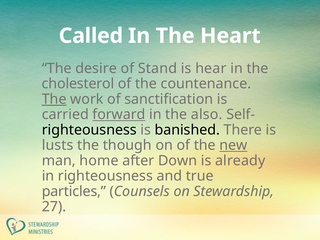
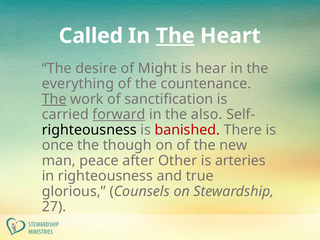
The at (175, 36) underline: none -> present
Stand: Stand -> Might
cholesterol: cholesterol -> everything
banished colour: black -> red
lusts: lusts -> once
new underline: present -> none
home: home -> peace
Down: Down -> Other
already: already -> arteries
particles: particles -> glorious
